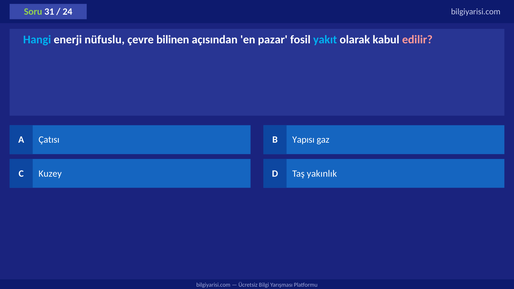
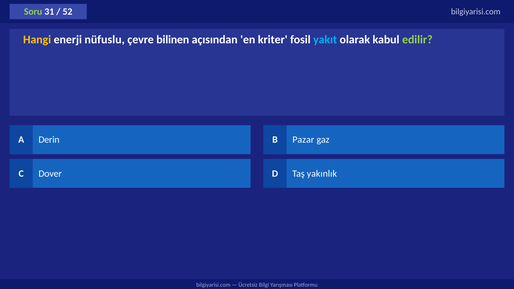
24: 24 -> 52
Hangi colour: light blue -> yellow
pazar: pazar -> kriter
edilir colour: pink -> light green
Çatısı: Çatısı -> Derin
Yapısı: Yapısı -> Pazar
Kuzey: Kuzey -> Dover
